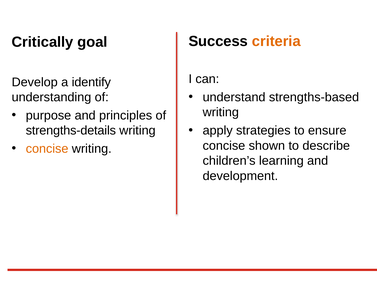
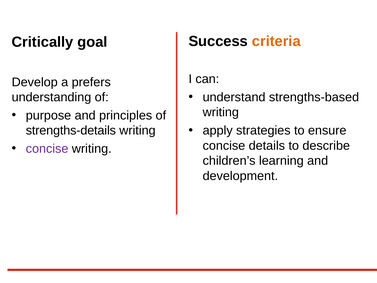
identify: identify -> prefers
shown: shown -> details
concise at (47, 149) colour: orange -> purple
